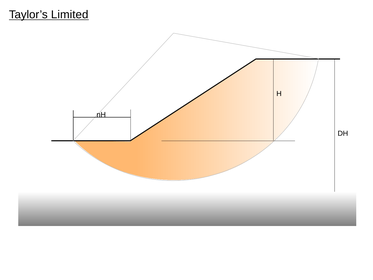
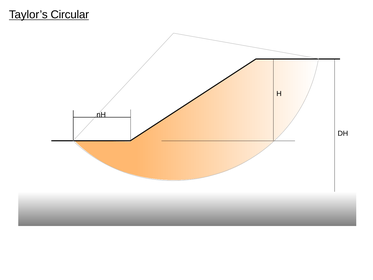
Limited: Limited -> Circular
